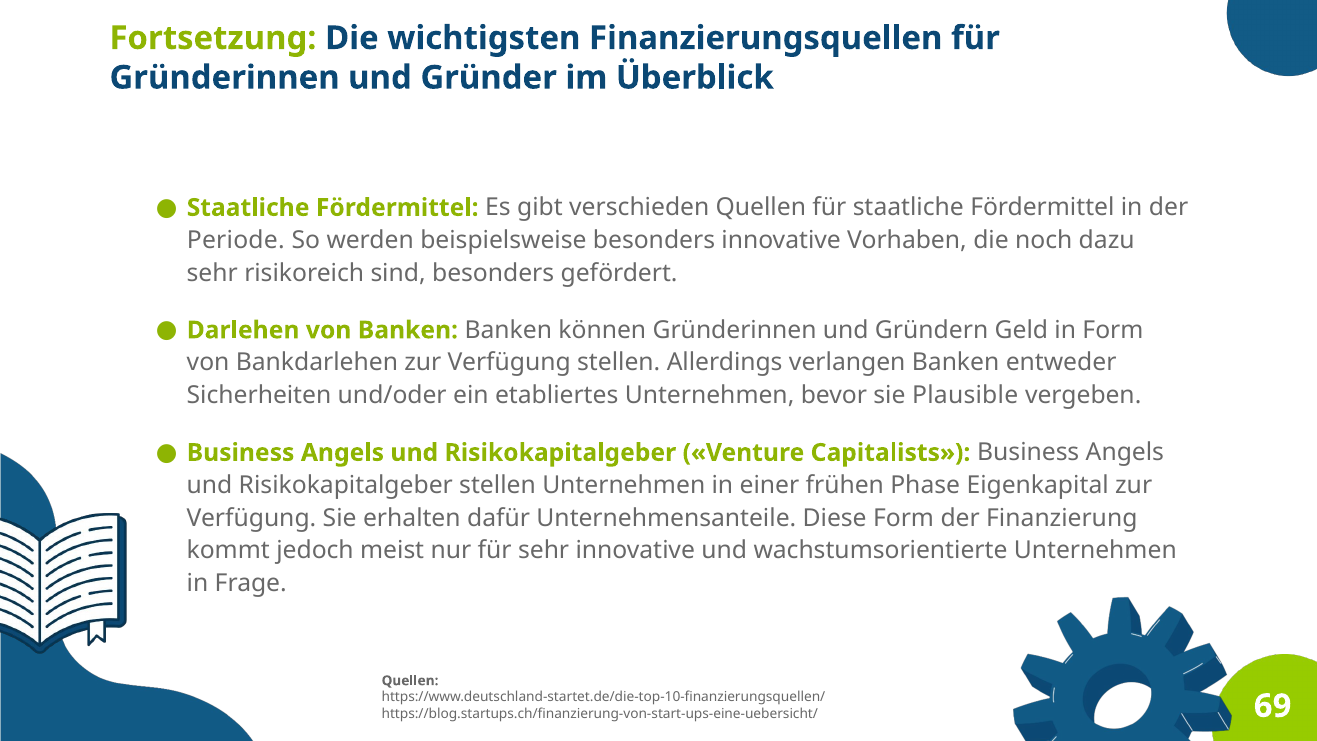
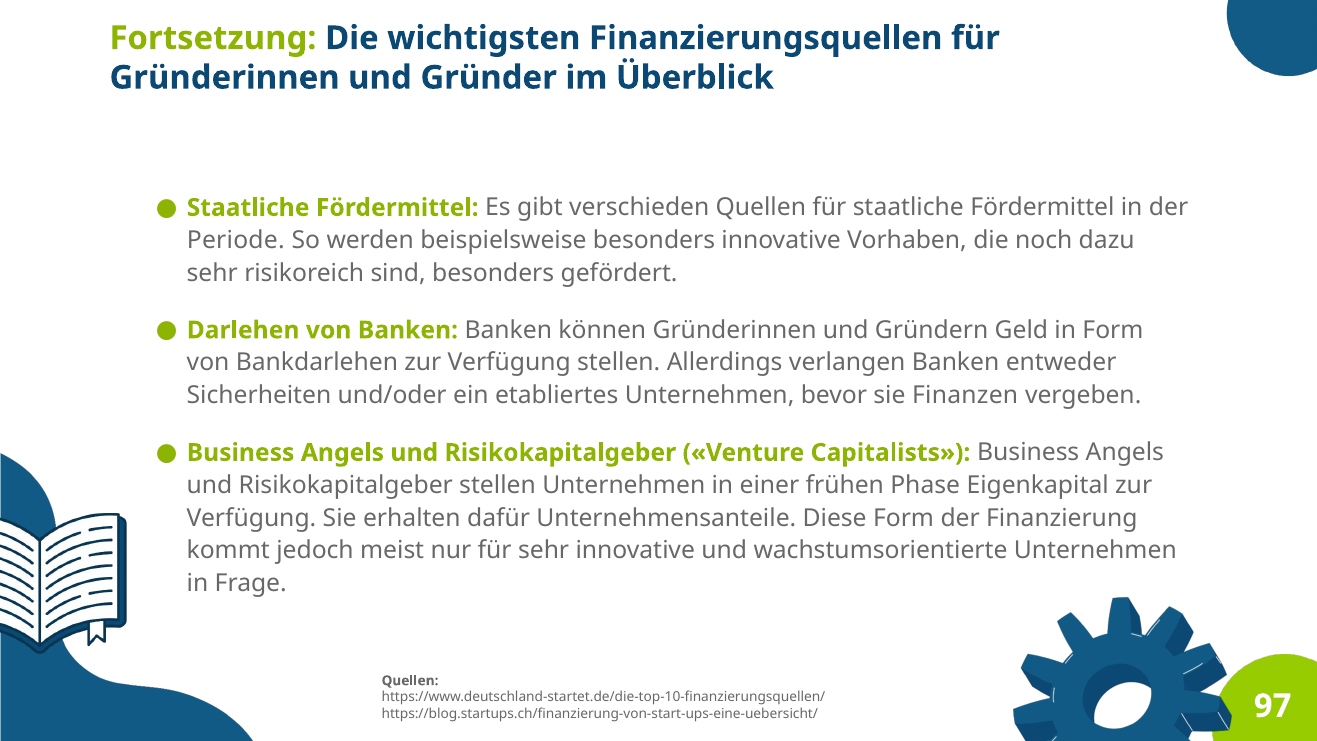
Plausible: Plausible -> Finanzen
69: 69 -> 97
